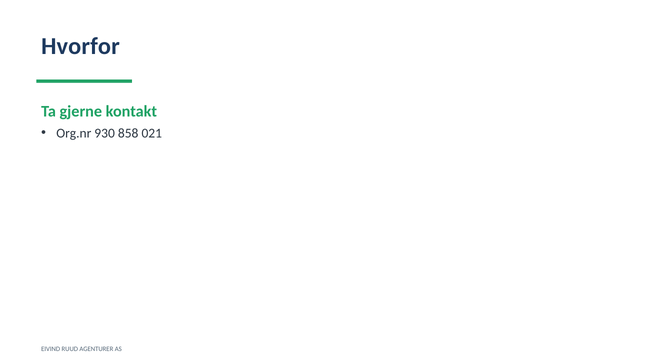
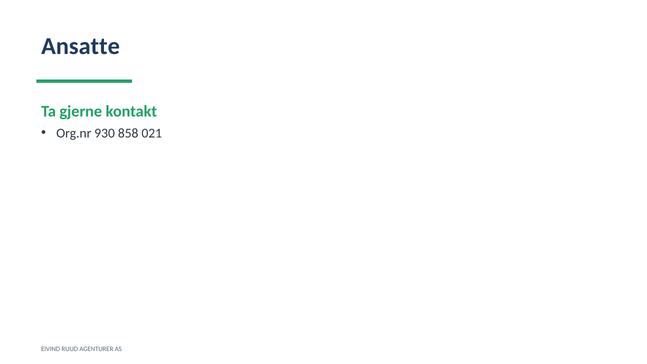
Hvorfor: Hvorfor -> Ansatte
